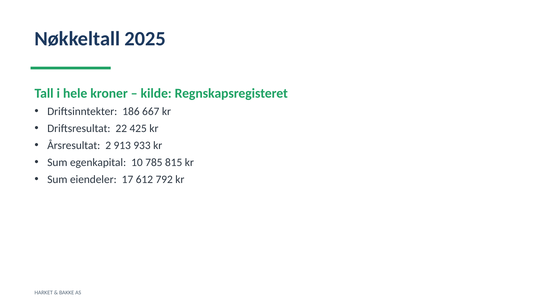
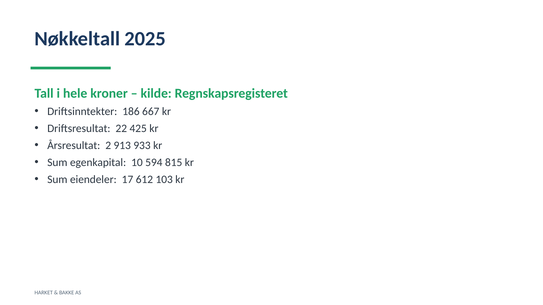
785: 785 -> 594
792: 792 -> 103
